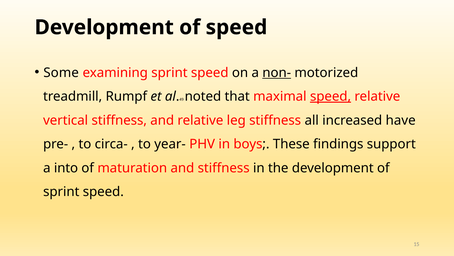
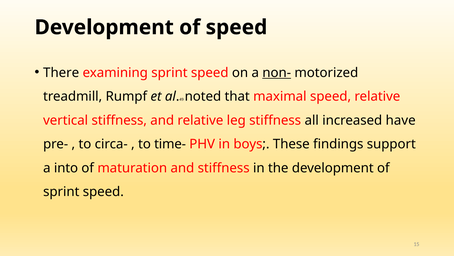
Some: Some -> There
speed at (331, 96) underline: present -> none
year-: year- -> time-
